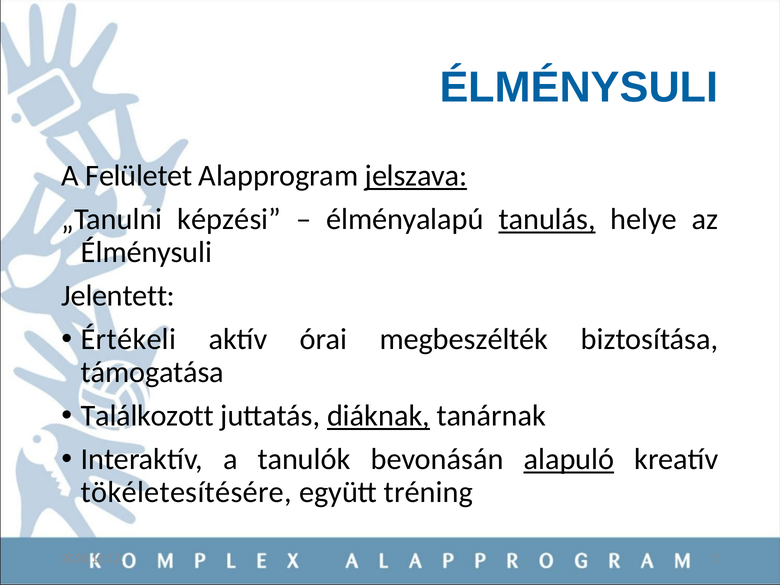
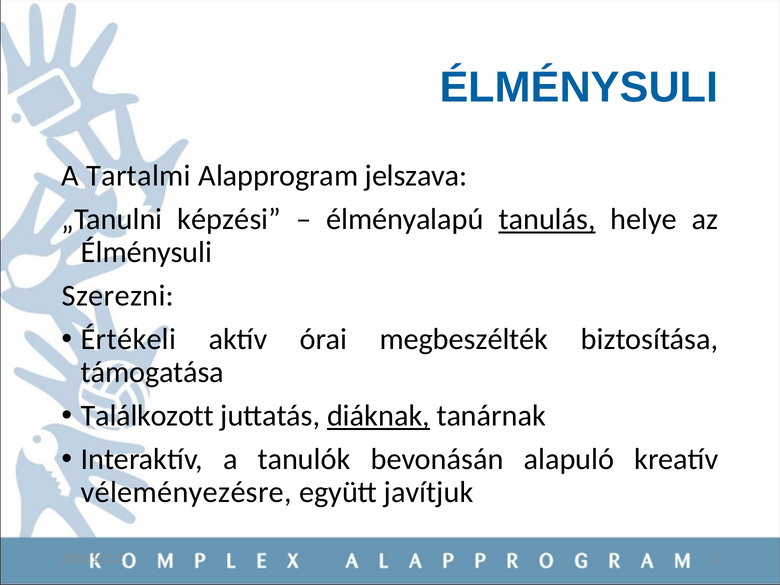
Felületet: Felületet -> Tartalmi
jelszava underline: present -> none
Jelentett: Jelentett -> Szerezni
alapuló underline: present -> none
tökéletesítésére: tökéletesítésére -> véleményezésre
tréning: tréning -> javítjuk
